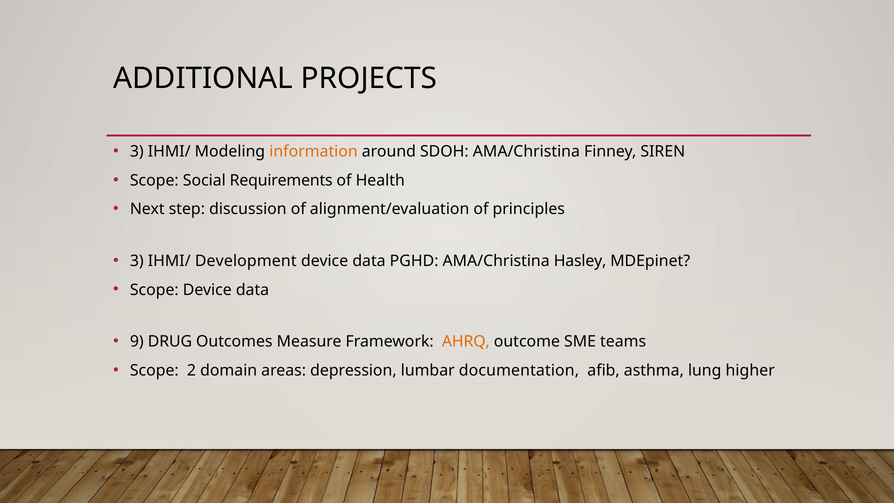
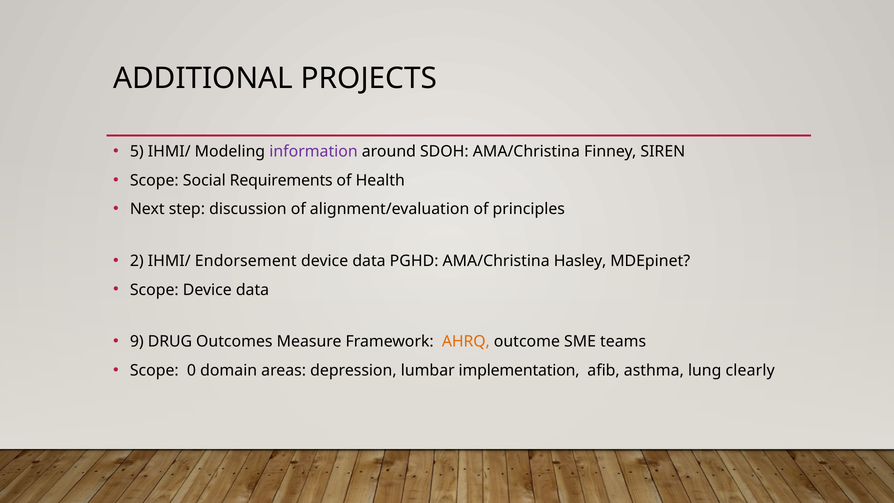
3 at (137, 151): 3 -> 5
information colour: orange -> purple
3 at (137, 261): 3 -> 2
Development: Development -> Endorsement
2: 2 -> 0
documentation: documentation -> implementation
higher: higher -> clearly
